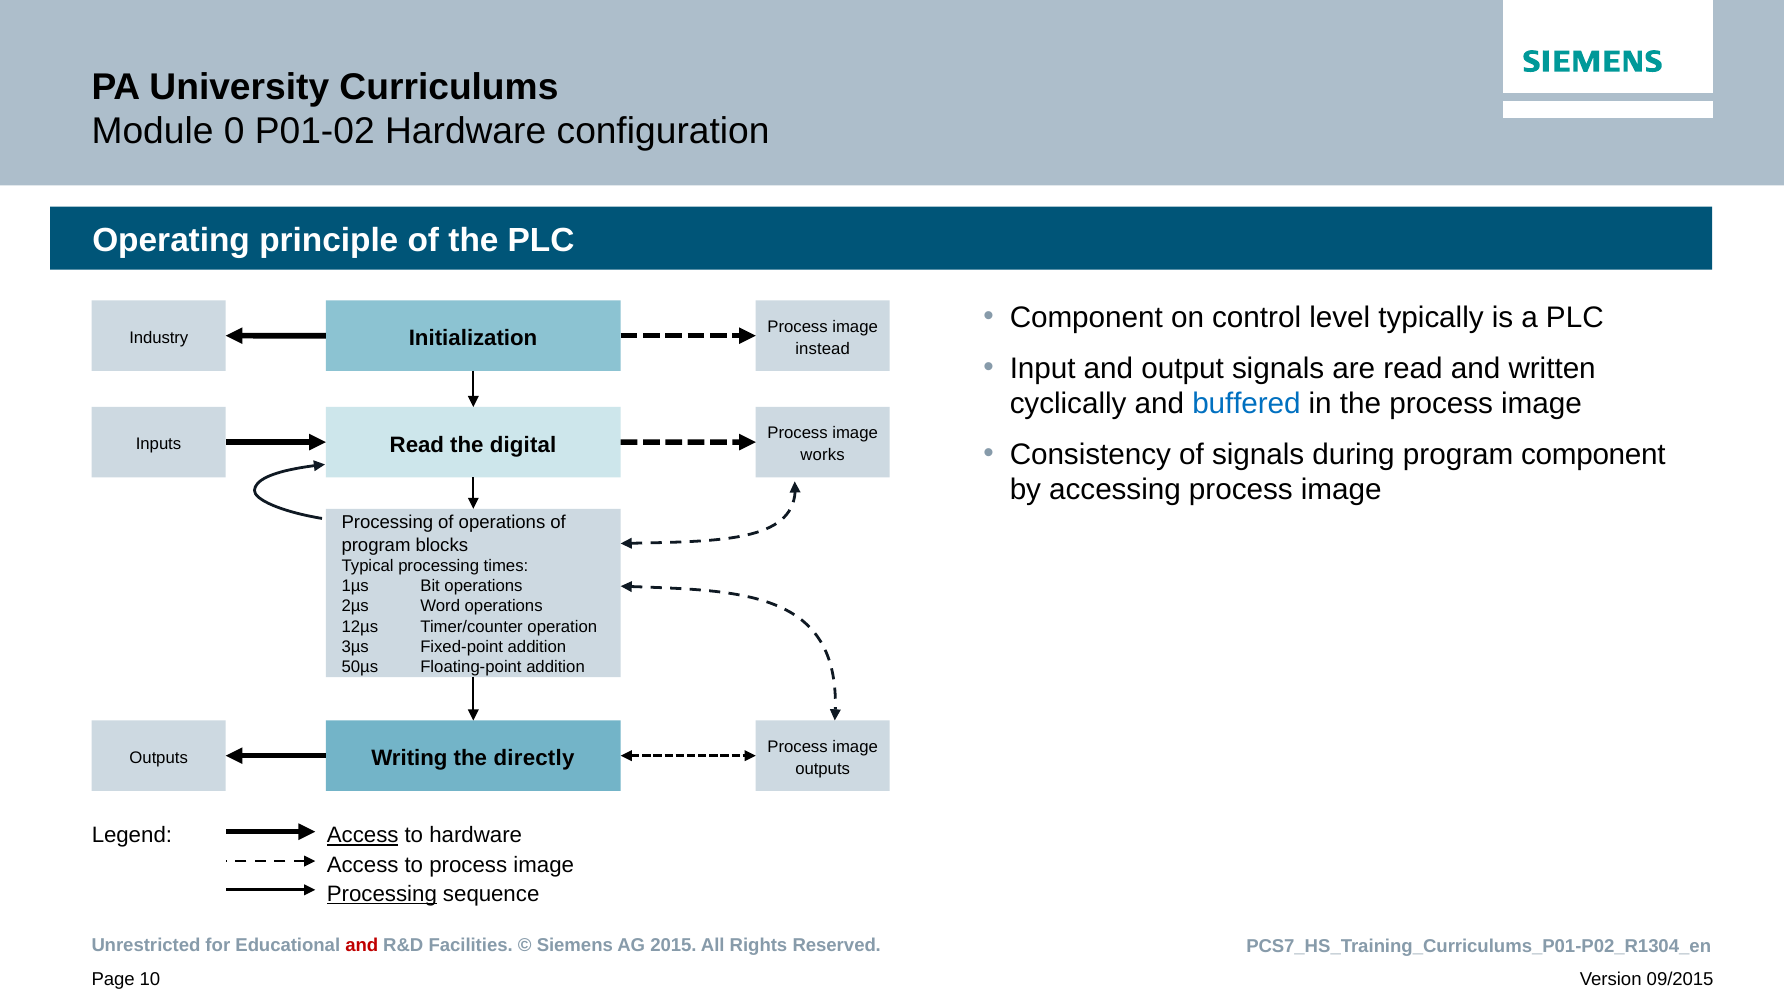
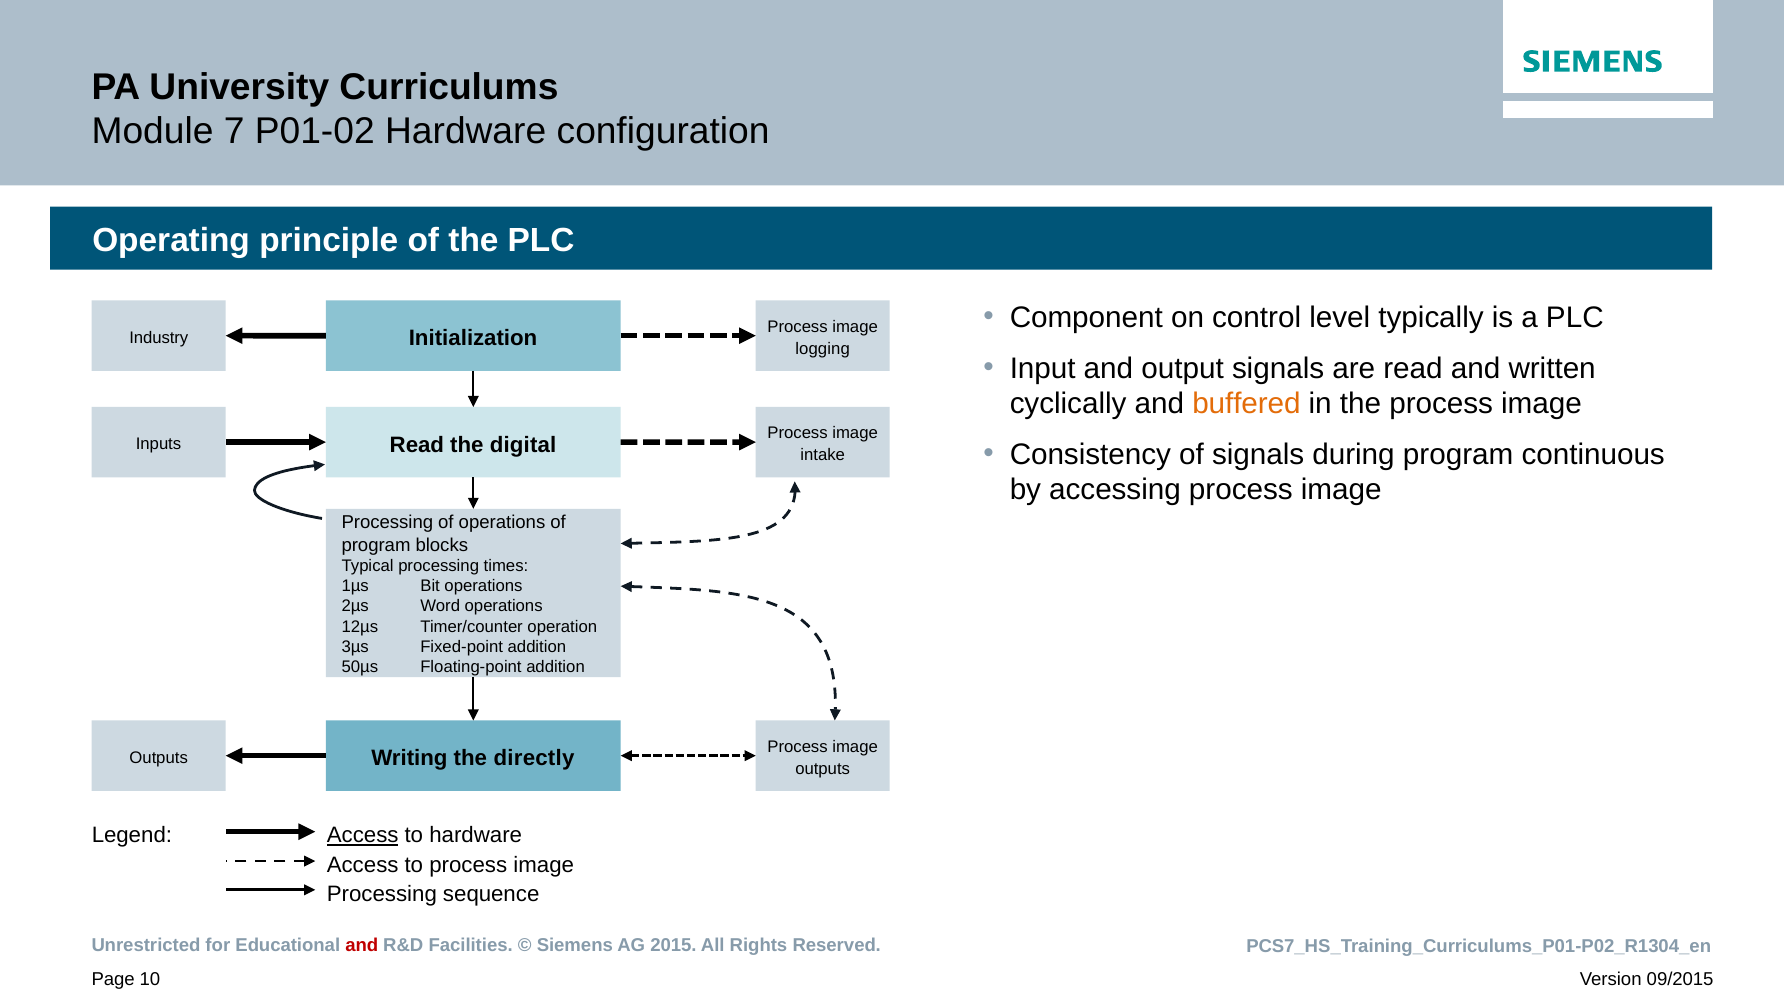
0: 0 -> 7
instead: instead -> logging
buffered colour: blue -> orange
program component: component -> continuous
works: works -> intake
Processing at (382, 894) underline: present -> none
